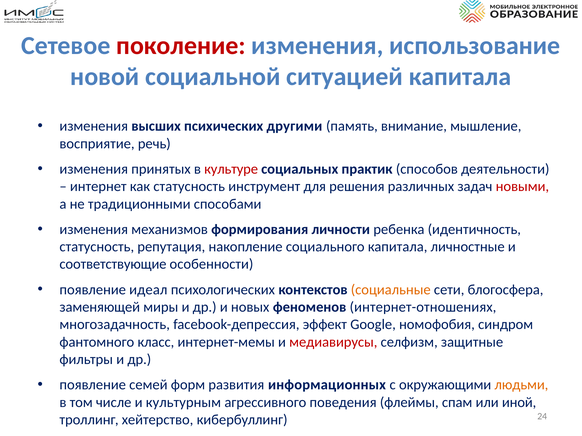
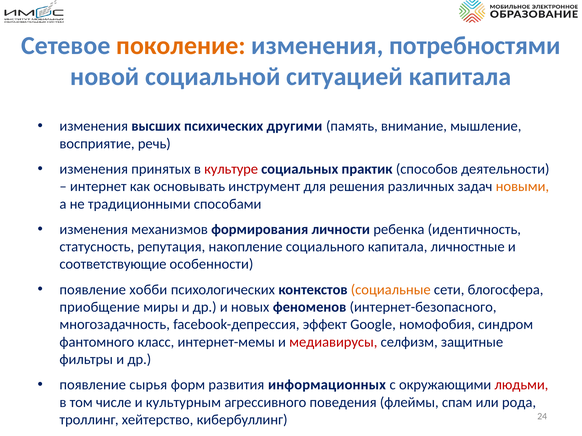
поколение colour: red -> orange
использование: использование -> потребностями
как статусность: статусность -> основывать
новыми colour: red -> orange
идеал: идеал -> хобби
заменяющей: заменяющей -> приобщение
интернет-отношениях: интернет-отношениях -> интернет-безопасного
семей: семей -> сырья
людьми colour: orange -> red
иной: иной -> рода
